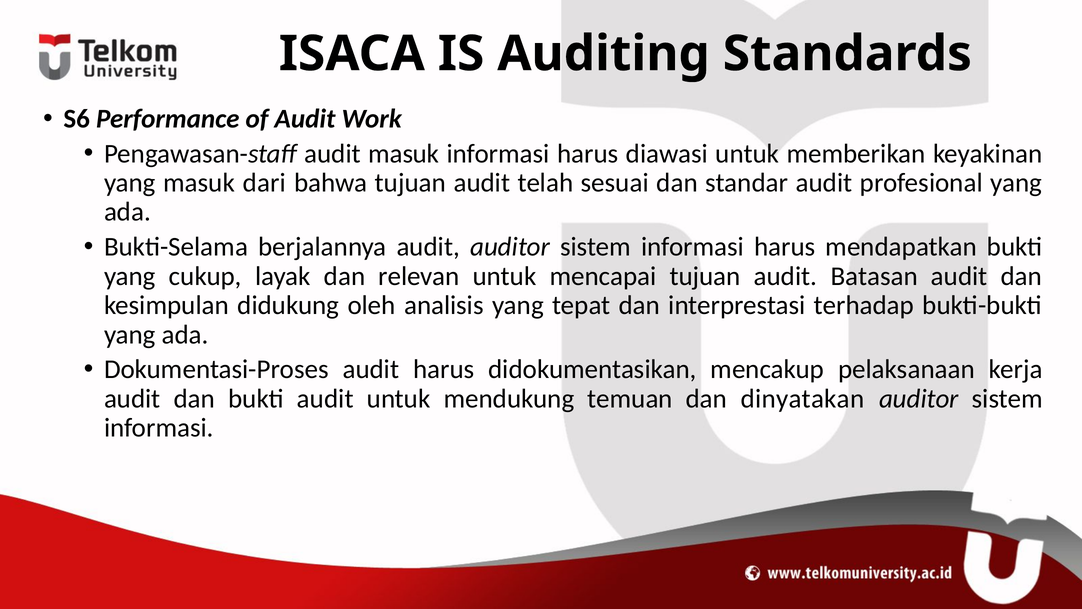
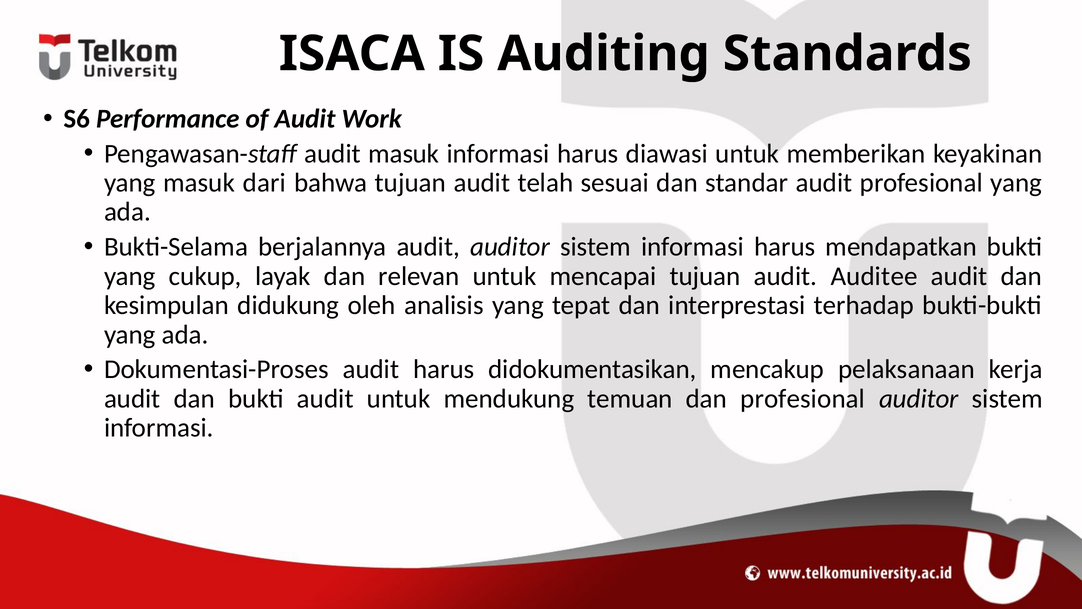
Batasan: Batasan -> Auditee
dan dinyatakan: dinyatakan -> profesional
